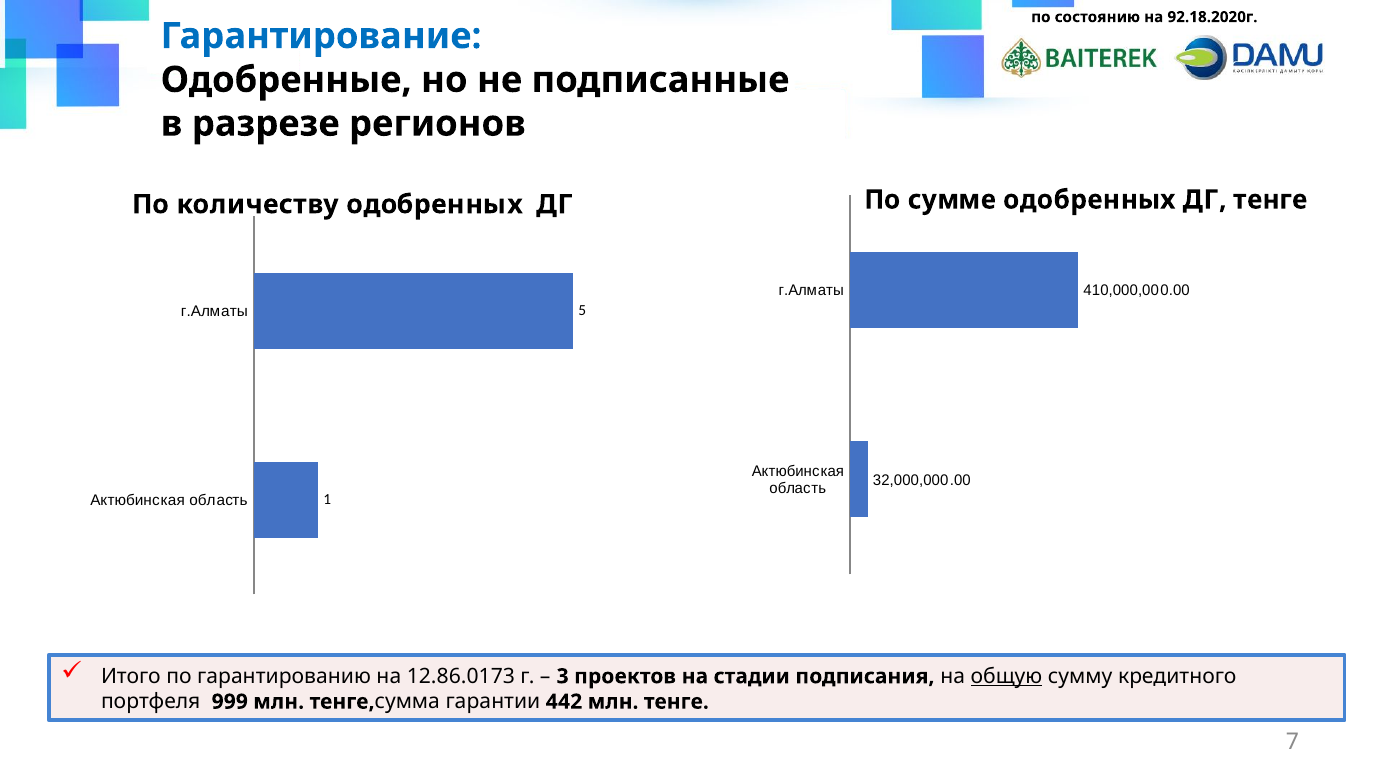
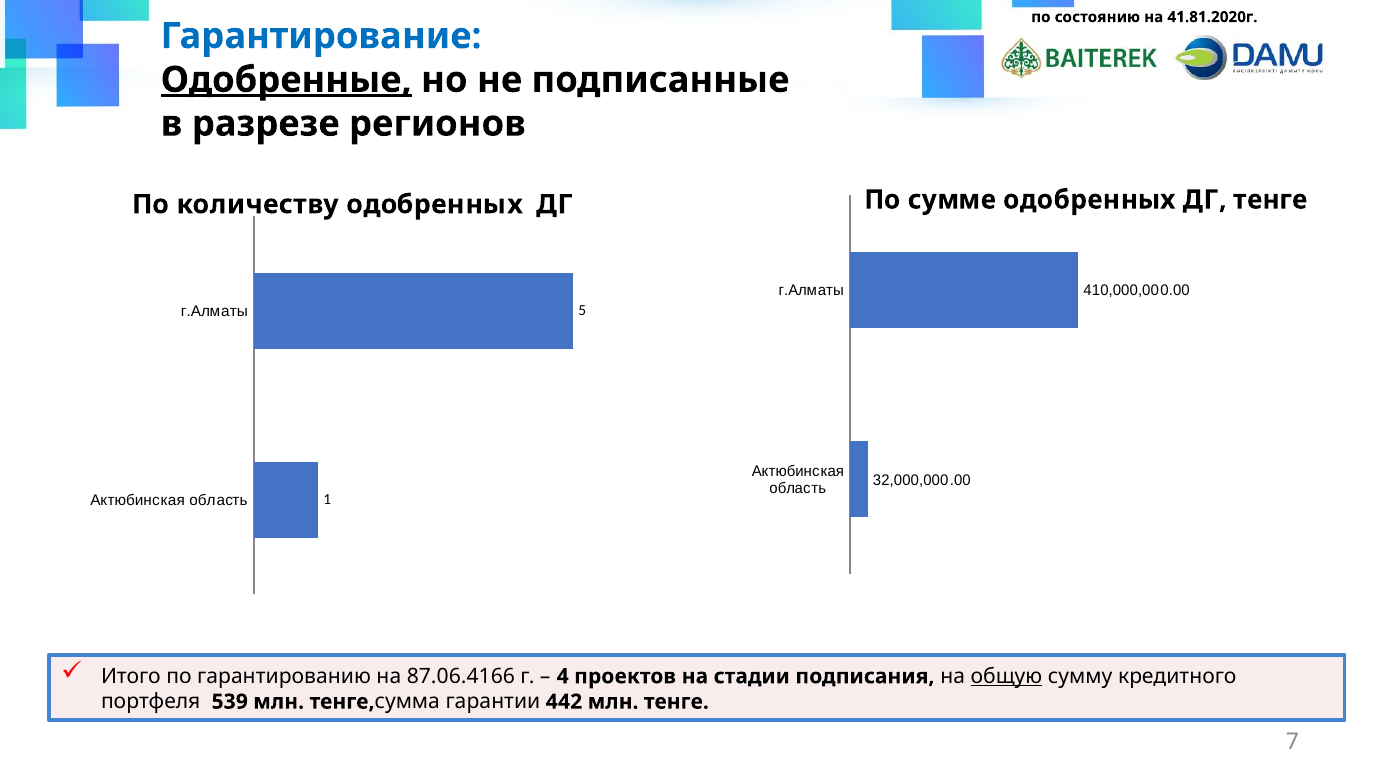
92.18.2020г: 92.18.2020г -> 41.81.2020г
Одобренные underline: none -> present
12.86.0173: 12.86.0173 -> 87.06.4166
3: 3 -> 4
999: 999 -> 539
